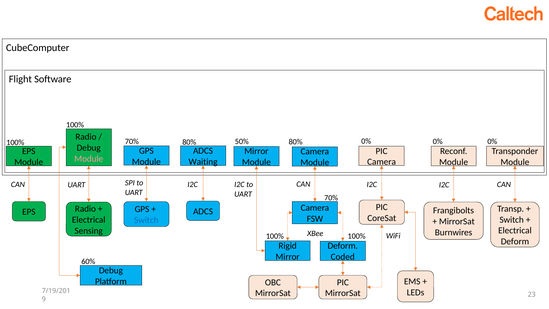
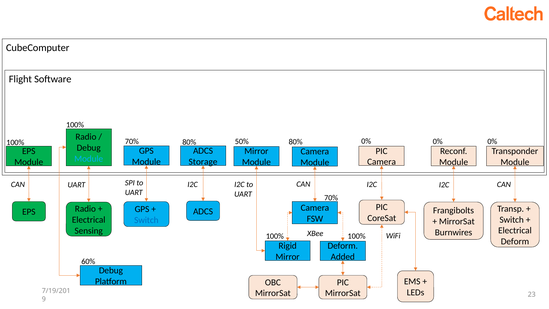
Module at (89, 159) colour: pink -> light blue
Waiting: Waiting -> Storage
Coded: Coded -> Added
